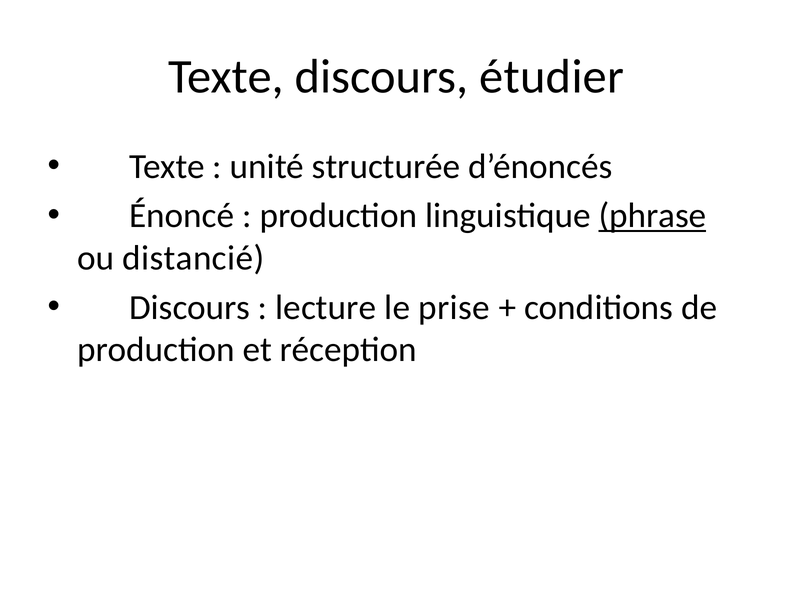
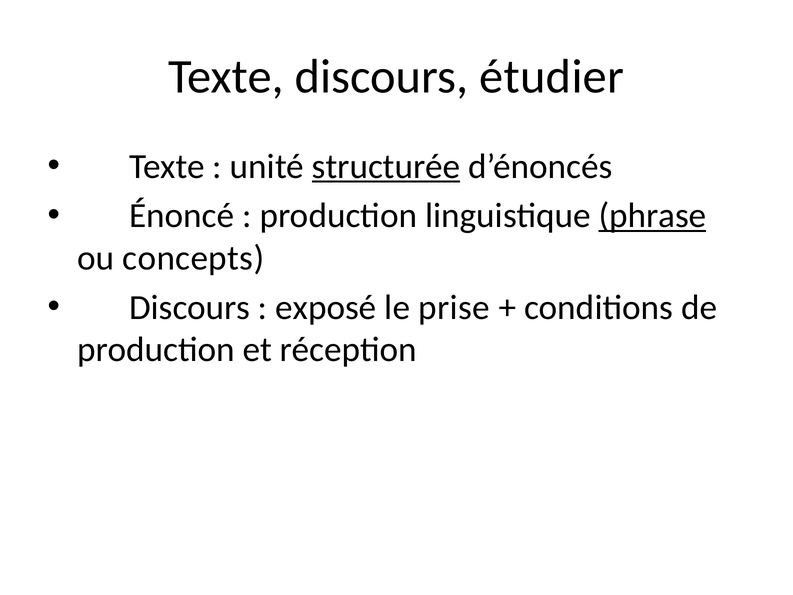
structurée underline: none -> present
distancié: distancié -> concepts
lecture: lecture -> exposé
